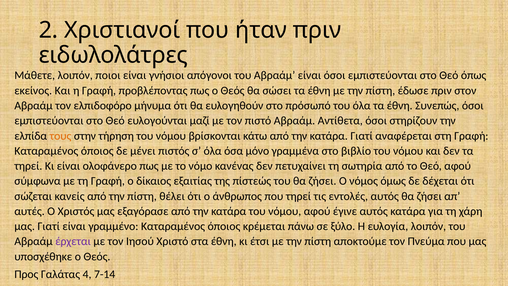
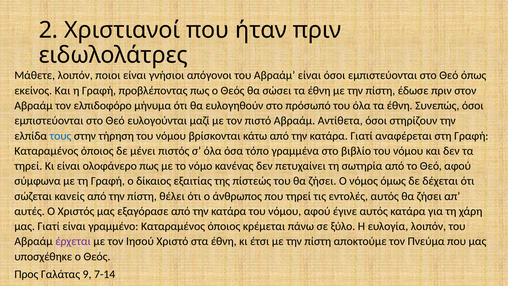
τους colour: orange -> blue
μόνο: μόνο -> τόπο
4: 4 -> 9
